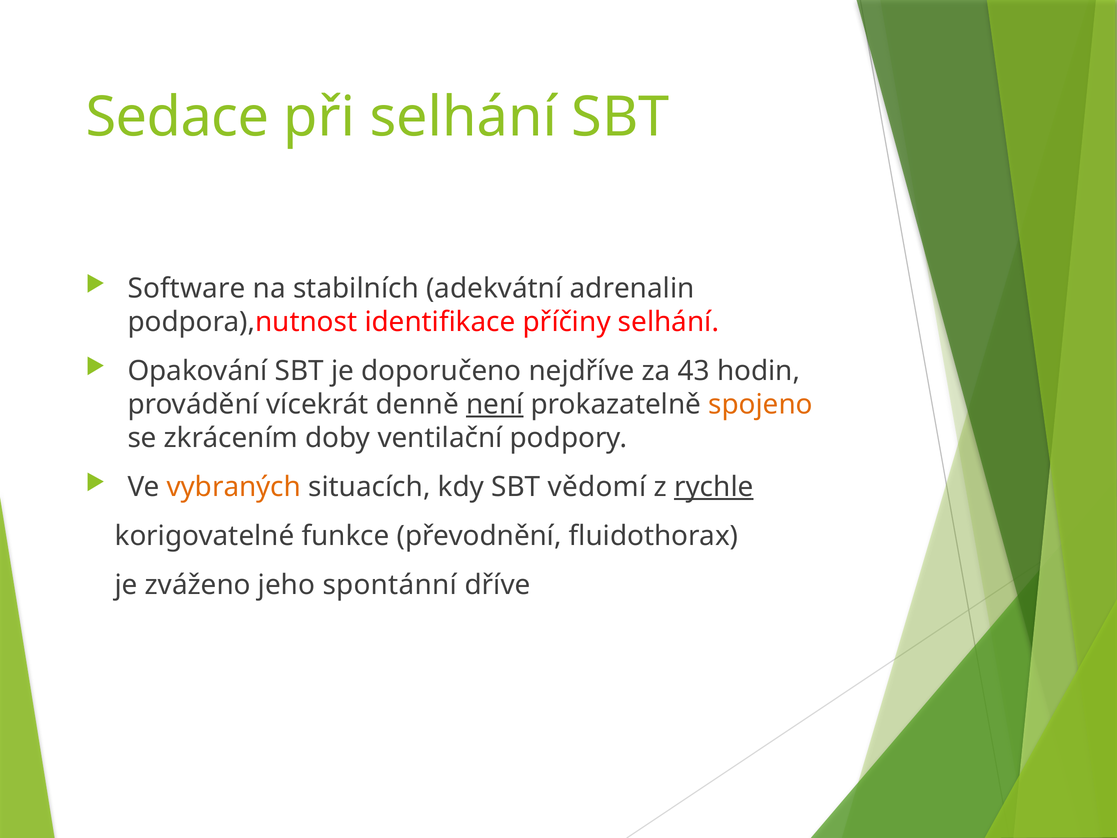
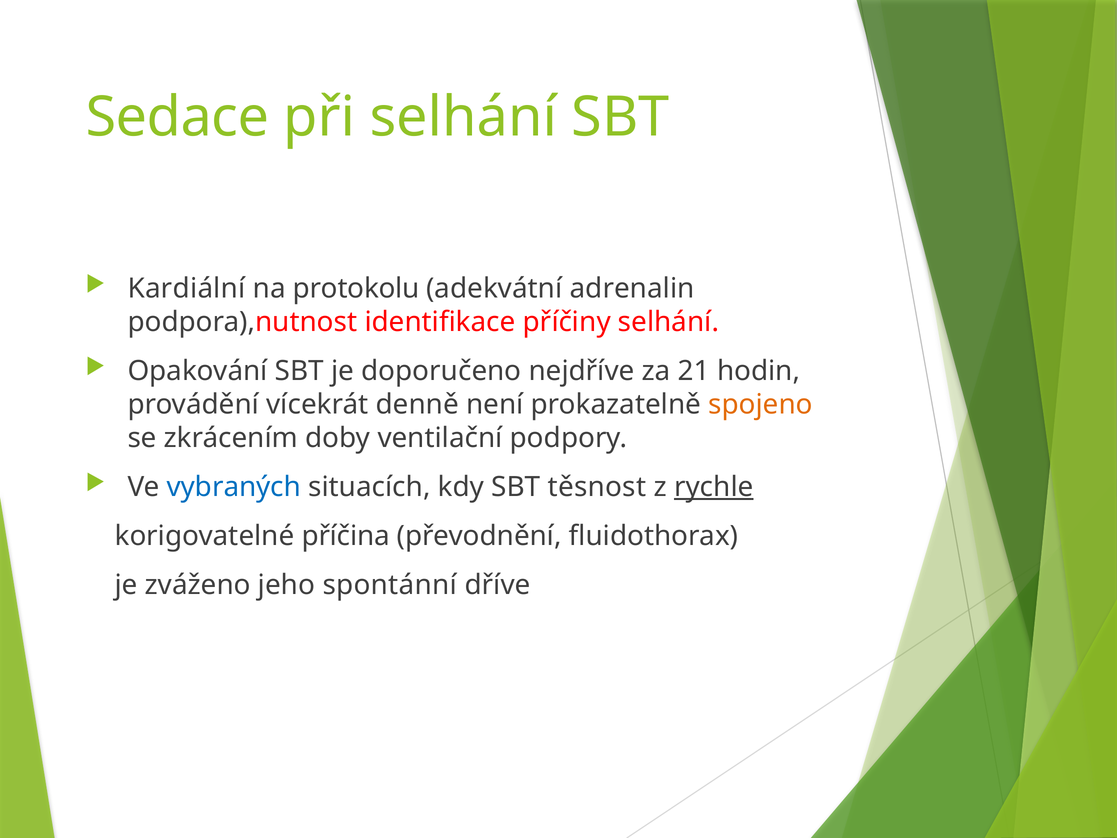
Software: Software -> Kardiální
stabilních: stabilních -> protokolu
43: 43 -> 21
není underline: present -> none
vybraných colour: orange -> blue
vědomí: vědomí -> těsnost
funkce: funkce -> příčina
